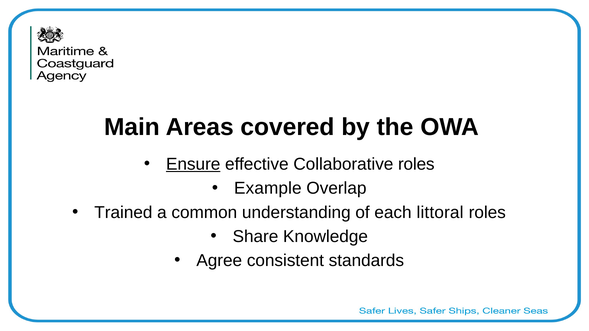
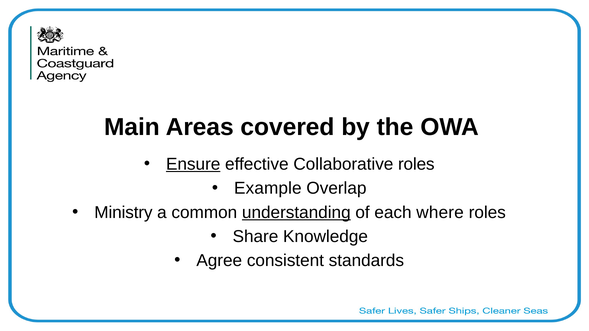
Trained: Trained -> Ministry
understanding underline: none -> present
littoral: littoral -> where
